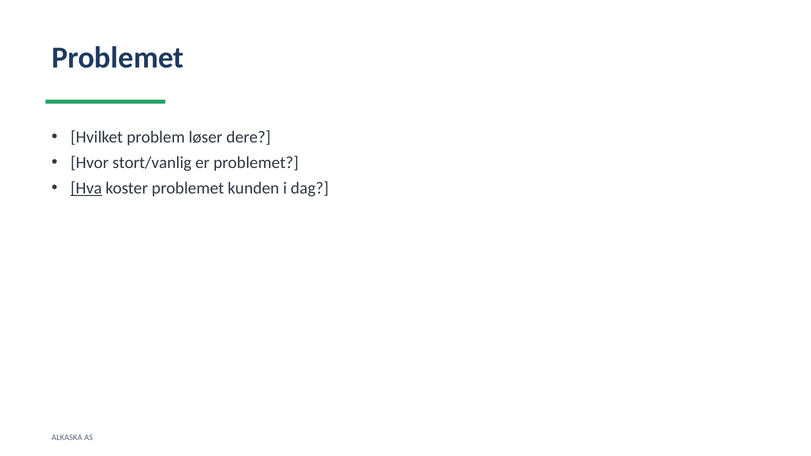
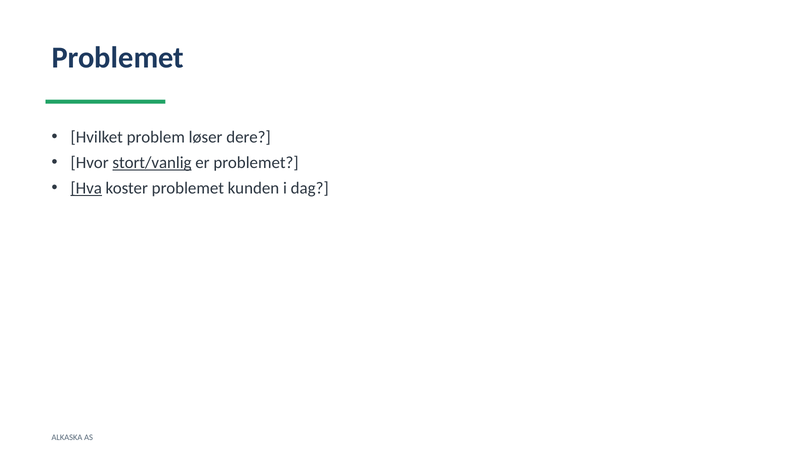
stort/vanlig underline: none -> present
